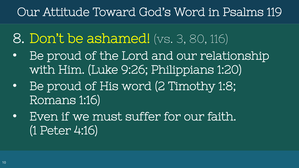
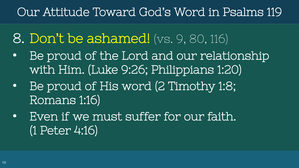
3: 3 -> 9
